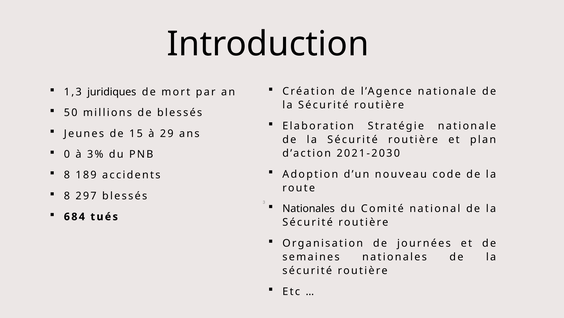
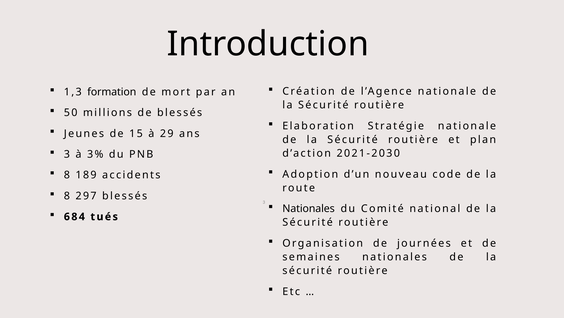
juridiques: juridiques -> formation
0 at (67, 154): 0 -> 3
